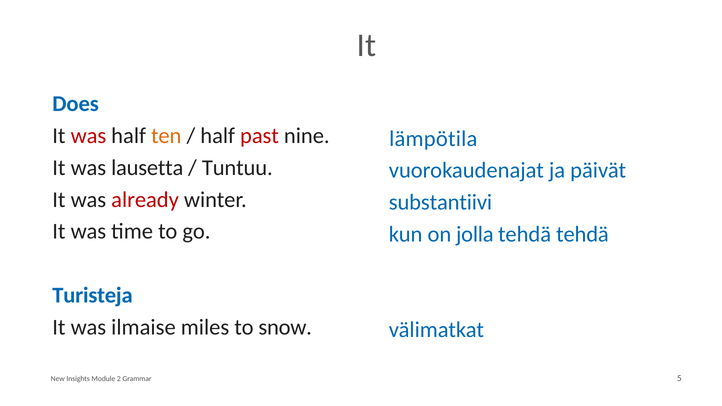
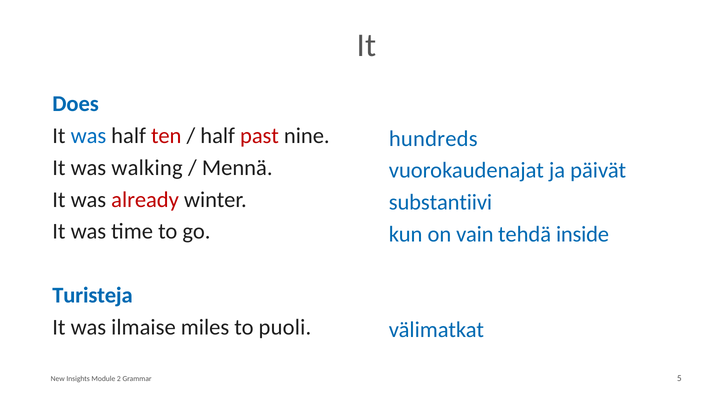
was at (88, 136) colour: red -> blue
ten colour: orange -> red
lämpötila: lämpötila -> hundreds
lausetta: lausetta -> walking
Tuntuu: Tuntuu -> Mennä
jolla: jolla -> vain
tehdä tehdä: tehdä -> inside
snow: snow -> puoli
